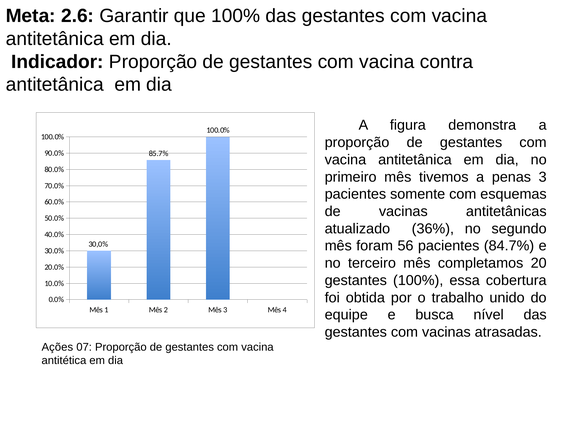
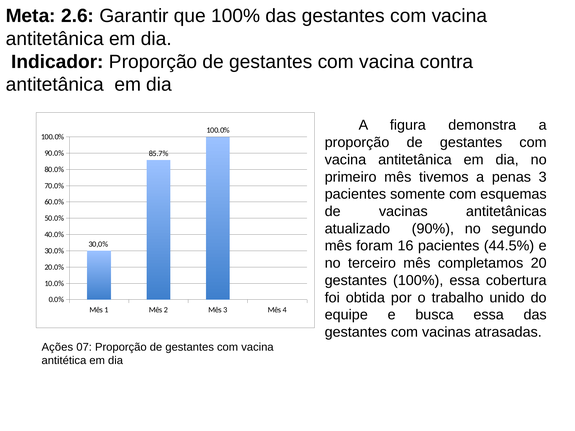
36%: 36% -> 90%
56: 56 -> 16
84.7%: 84.7% -> 44.5%
busca nível: nível -> essa
